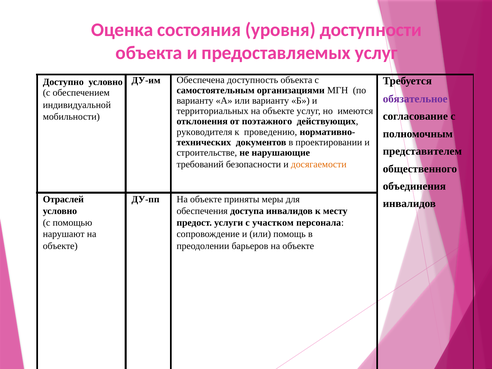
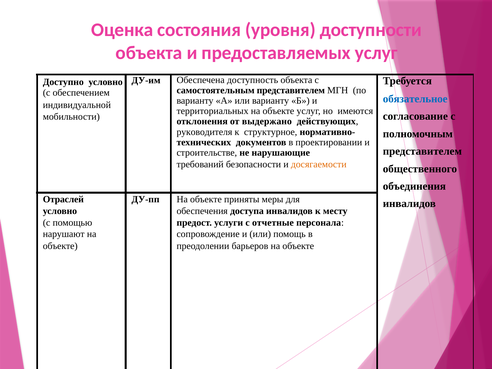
самостоятельным организациями: организациями -> представителем
обязательное colour: purple -> blue
поэтажного: поэтажного -> выдержано
проведению: проведению -> структурное
участком: участком -> отчетные
